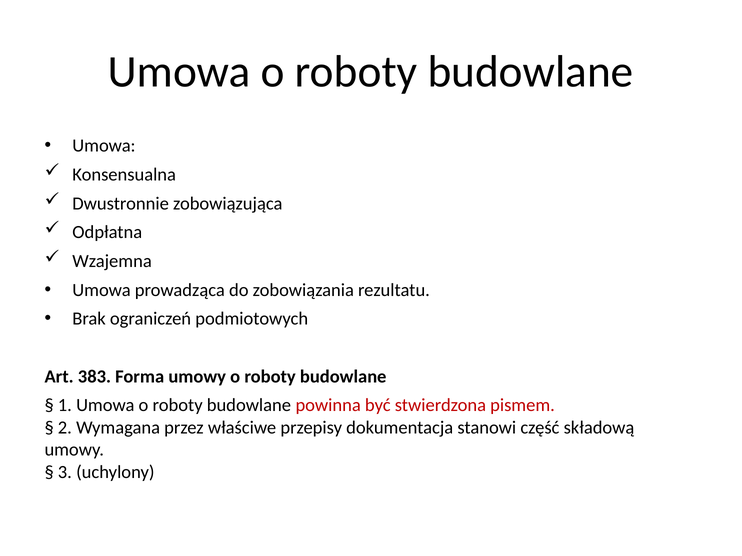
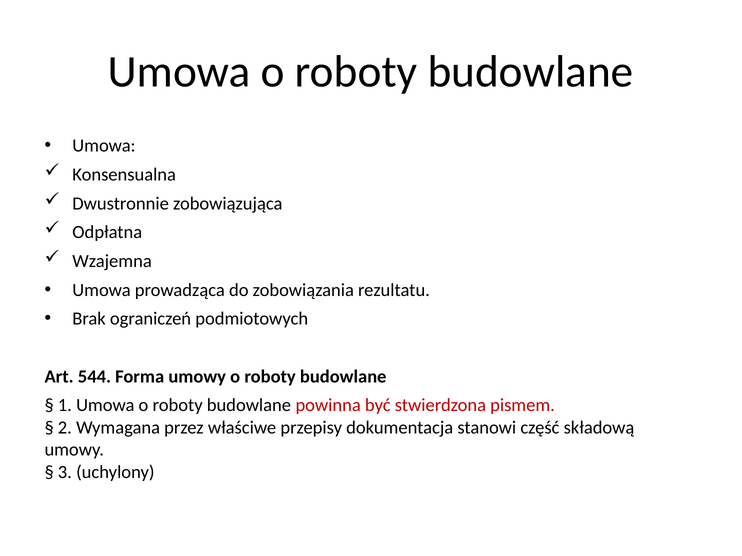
383: 383 -> 544
